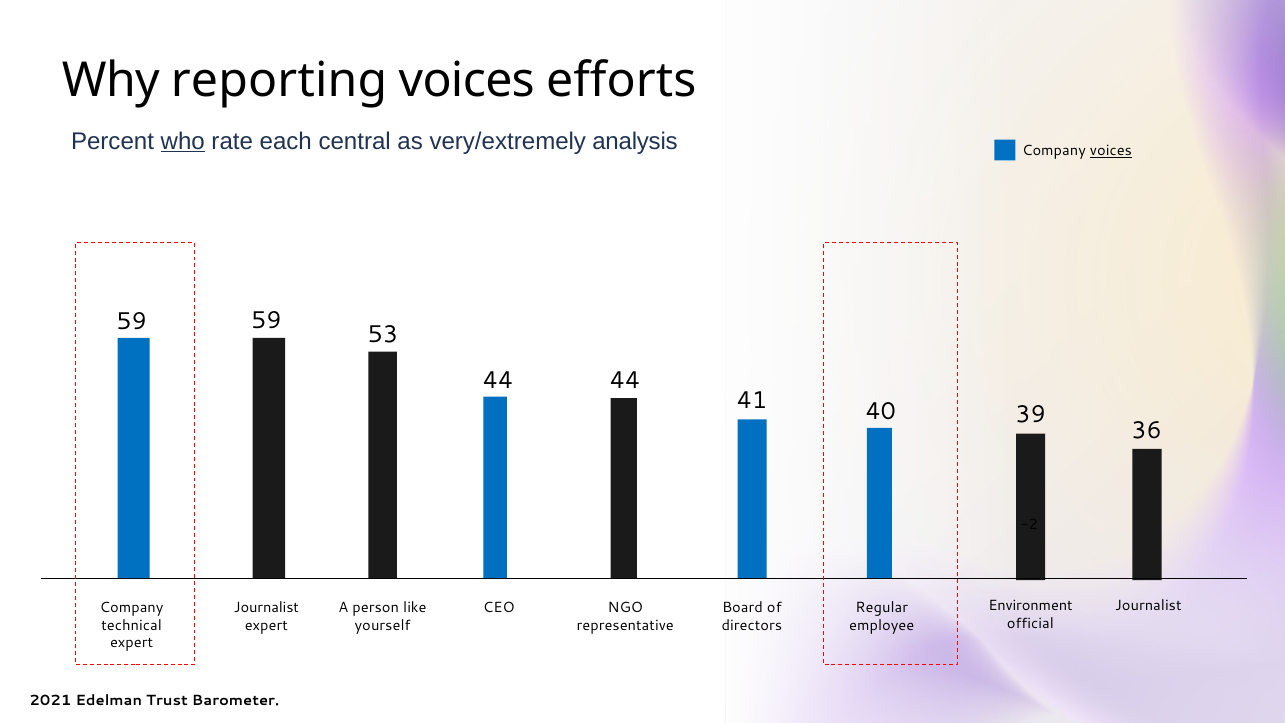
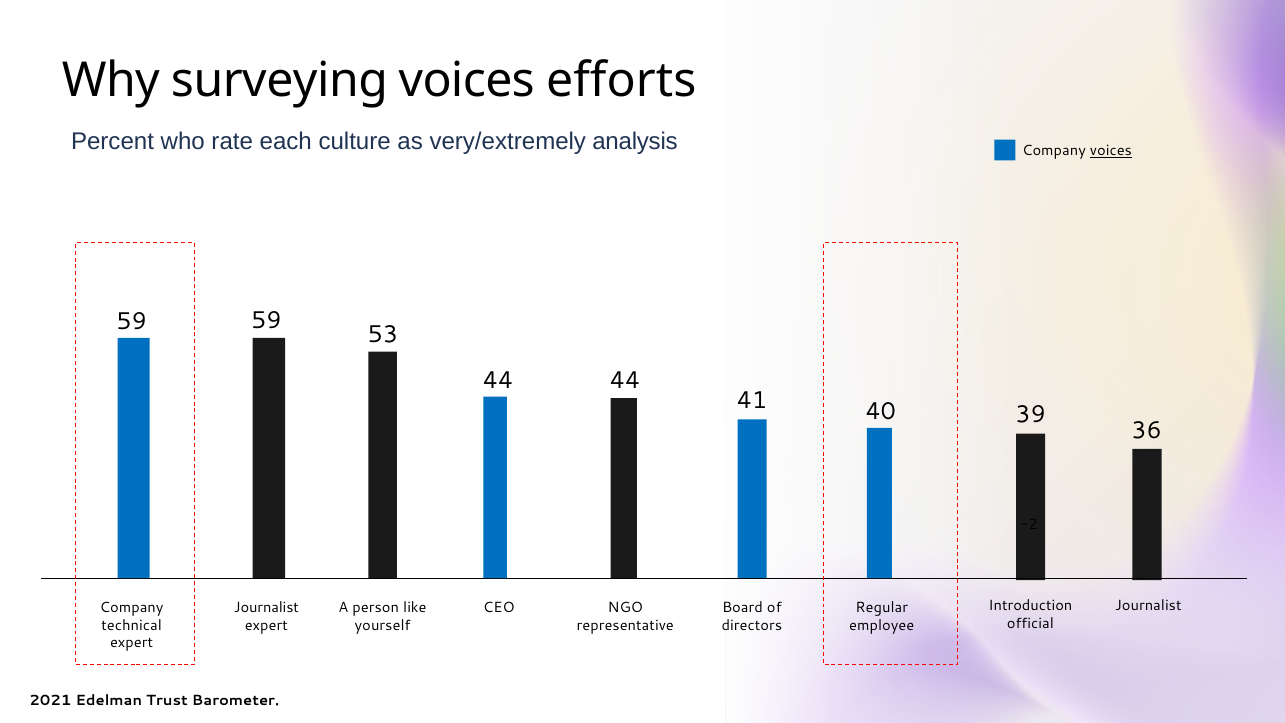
reporting: reporting -> surveying
who underline: present -> none
central: central -> culture
Environment: Environment -> Introduction
